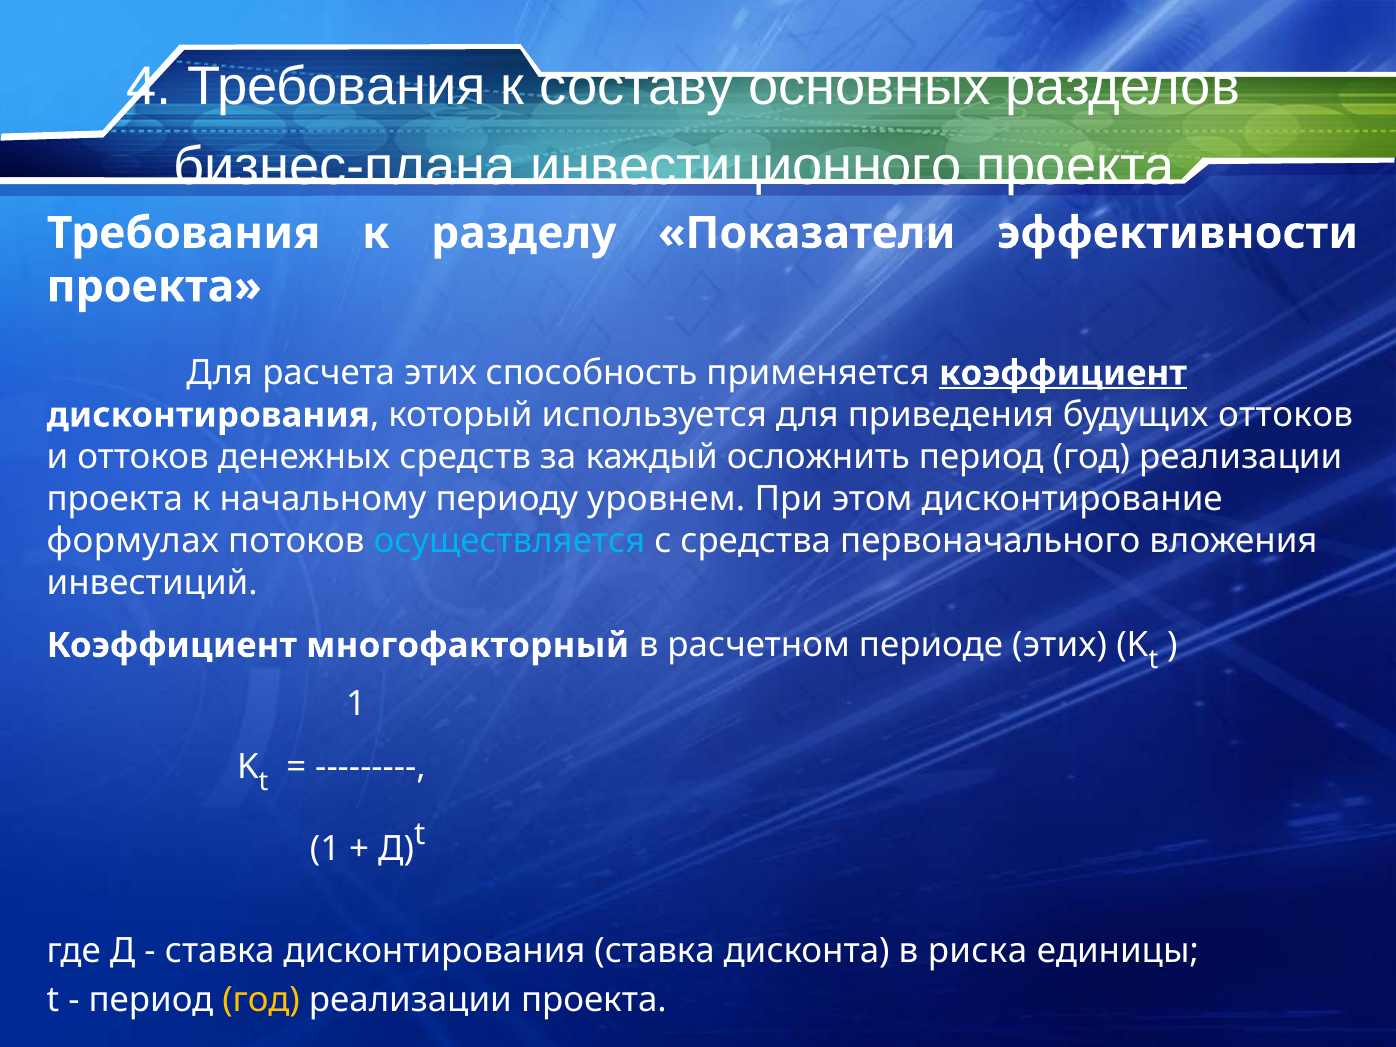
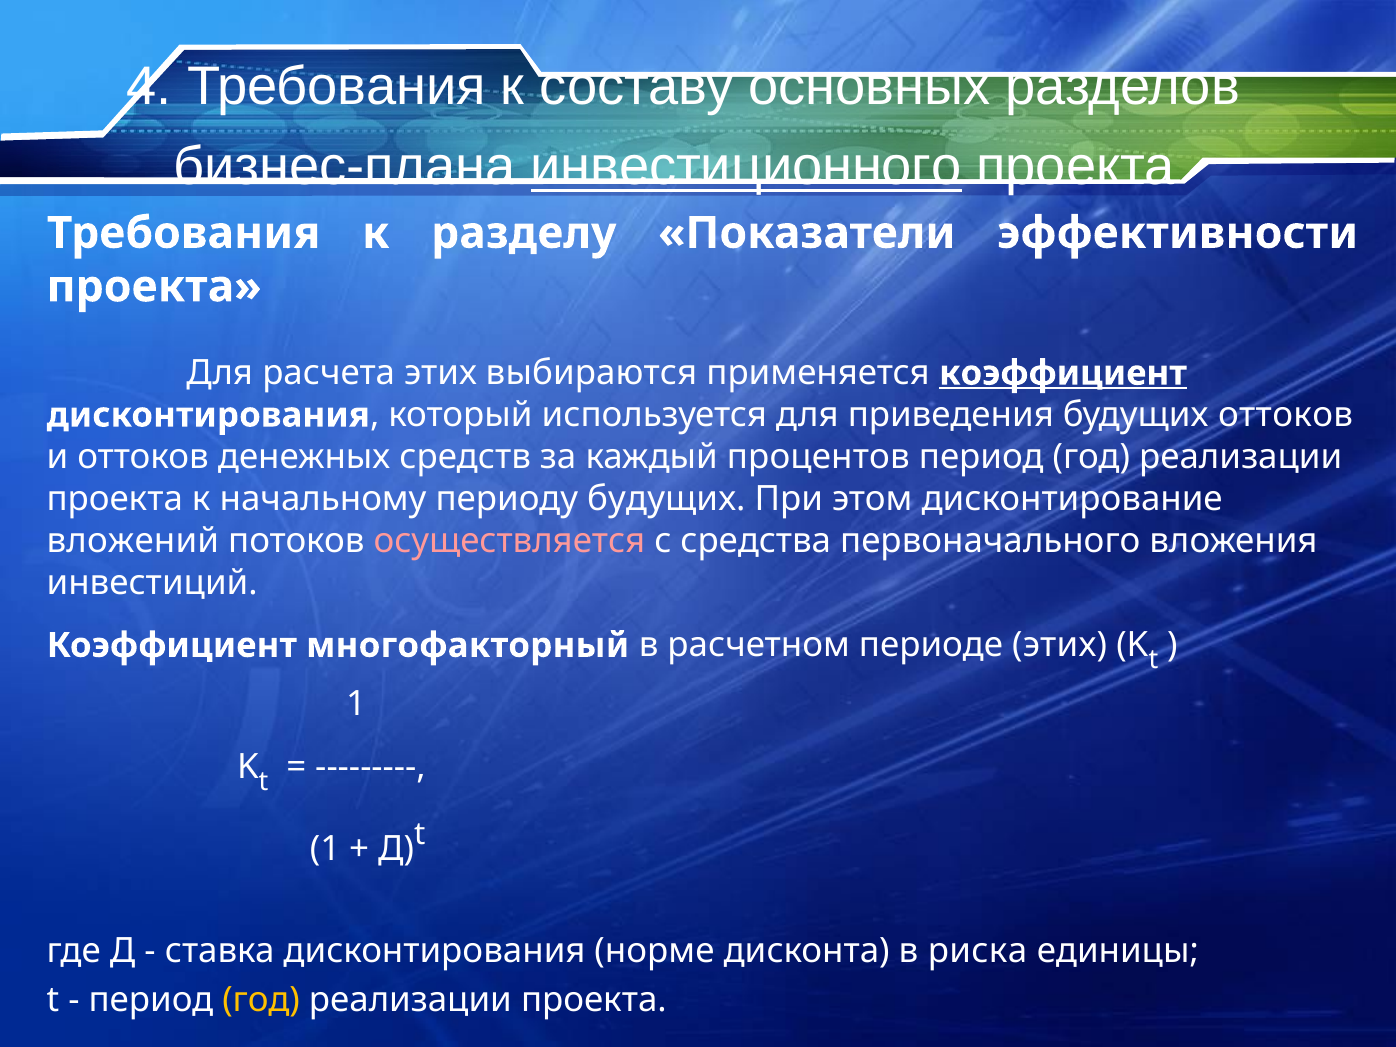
инвестиционного underline: none -> present
способность: способность -> выбираются
осложнить: осложнить -> процентов
периоду уровнем: уровнем -> будущих
формулах: формулах -> вложений
осуществляется colour: light blue -> pink
дисконтирования ставка: ставка -> норме
